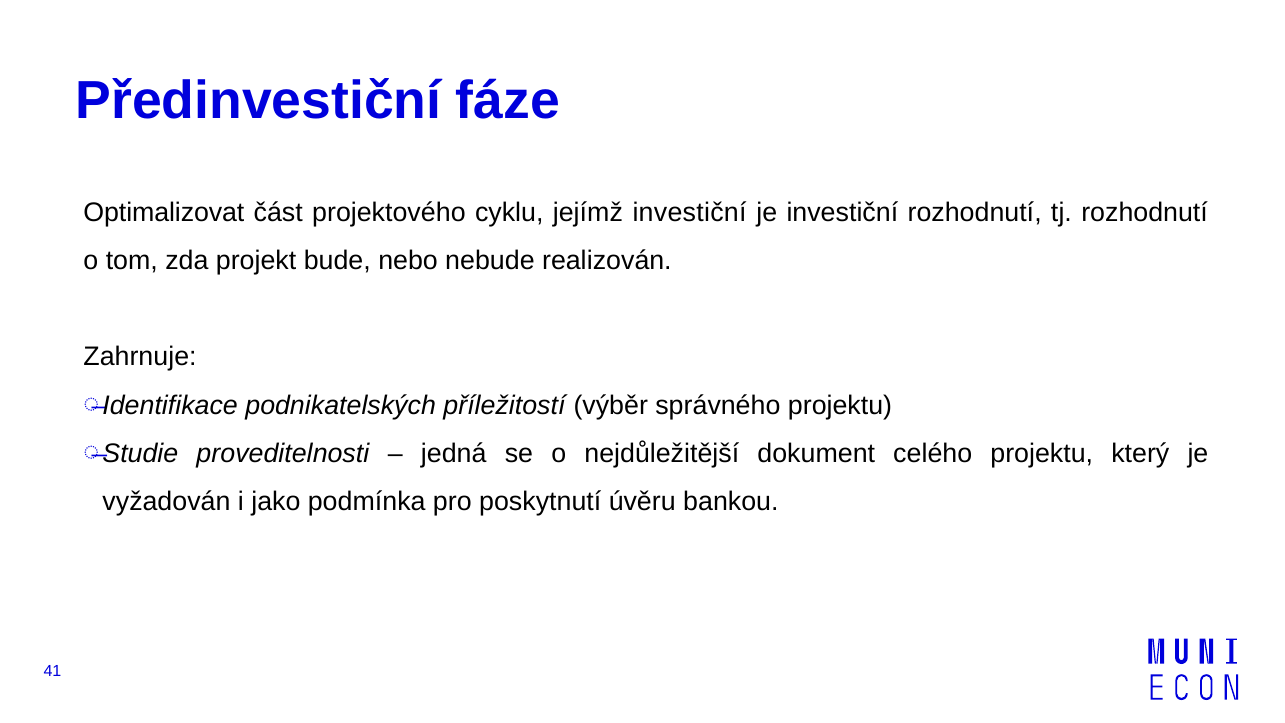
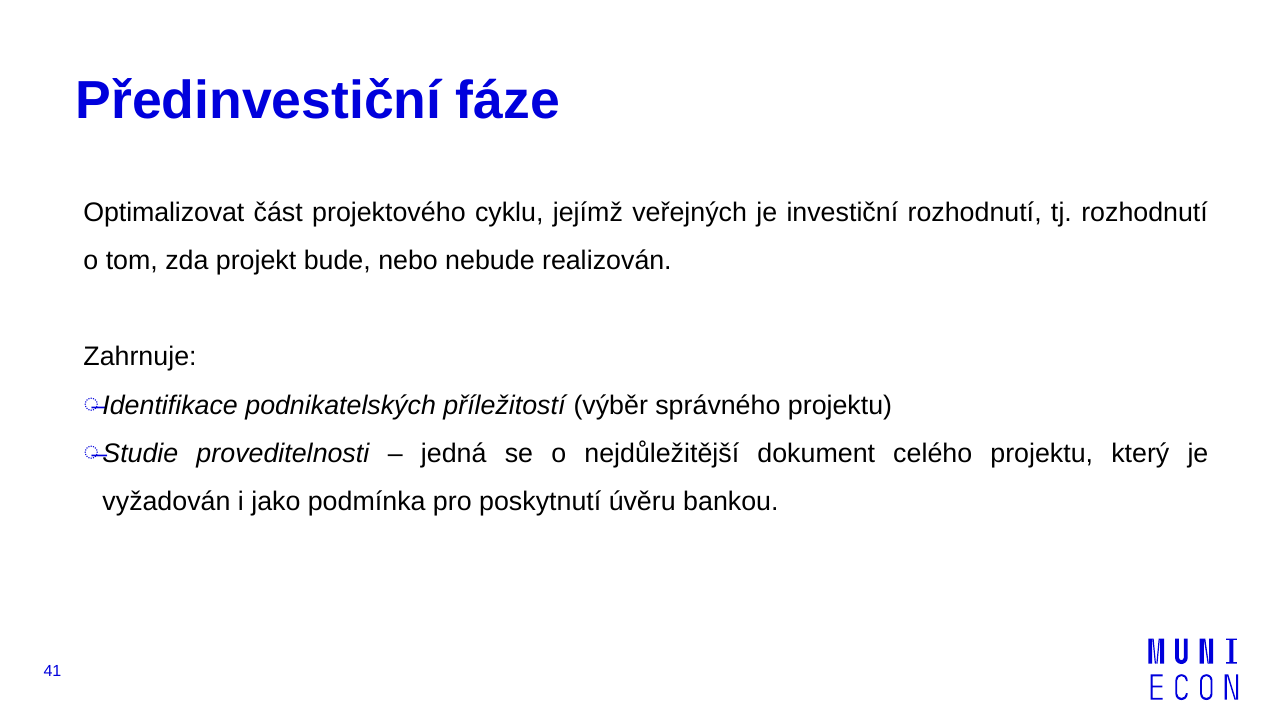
jejímž investiční: investiční -> veřejných
